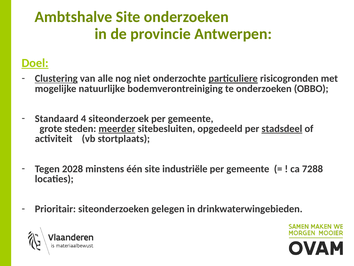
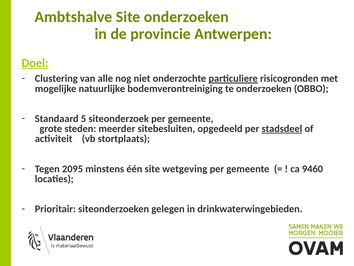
Clustering underline: present -> none
4: 4 -> 5
meerder underline: present -> none
2028: 2028 -> 2095
industriële: industriële -> wetgeving
7288: 7288 -> 9460
